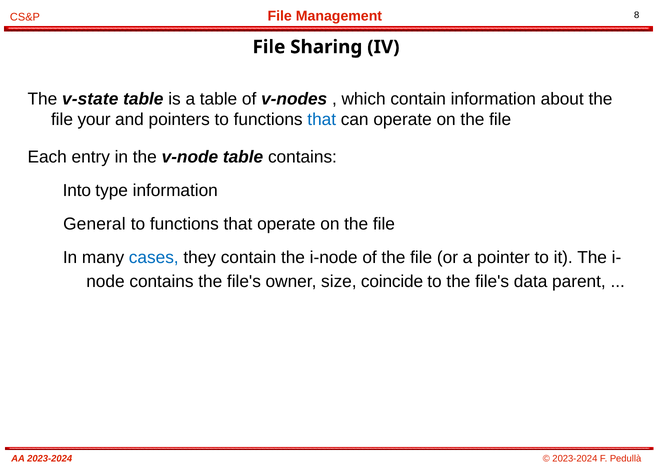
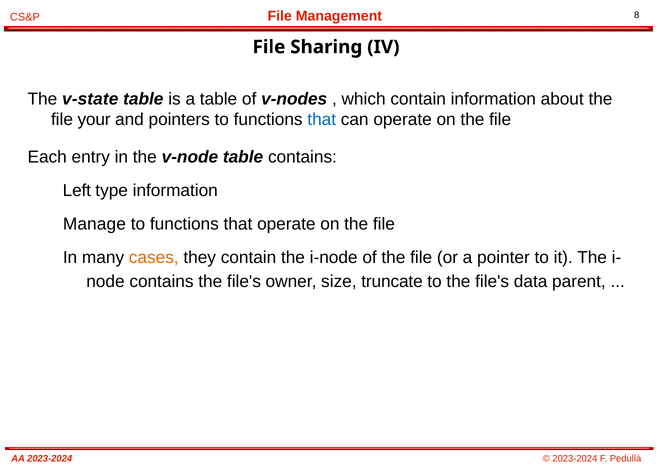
Into: Into -> Left
General: General -> Manage
cases colour: blue -> orange
coincide: coincide -> truncate
